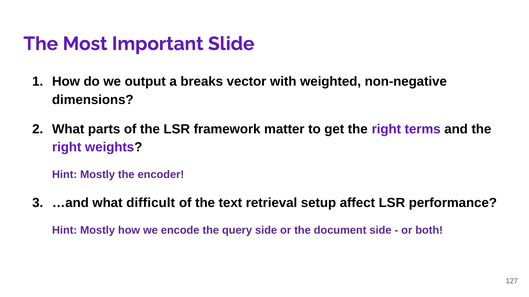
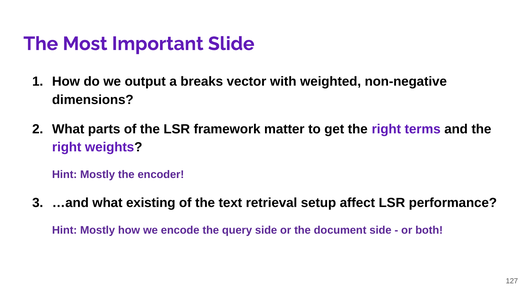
difficult: difficult -> existing
